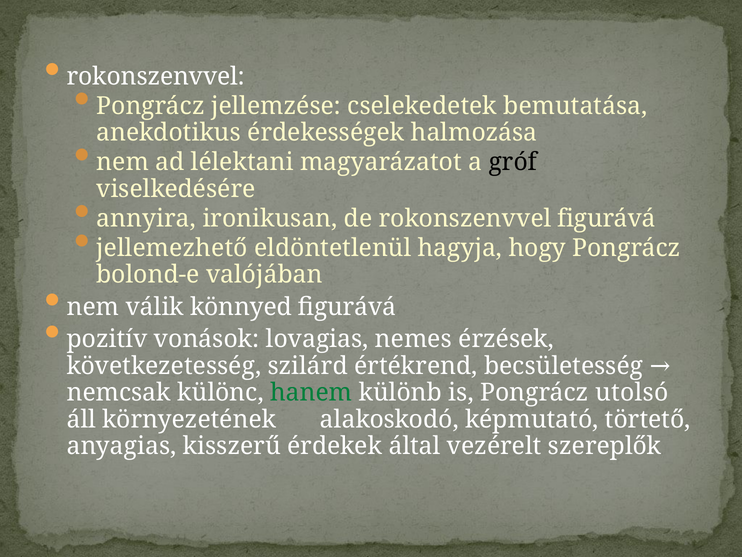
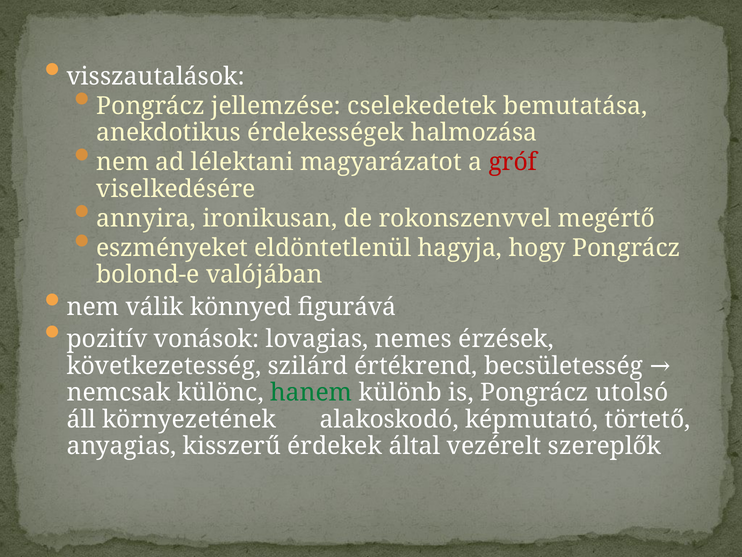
rokonszenvvel at (156, 76): rokonszenvvel -> visszautalások
gróf colour: black -> red
rokonszenvvel figurává: figurává -> megértő
jellemezhető: jellemezhető -> eszményeket
